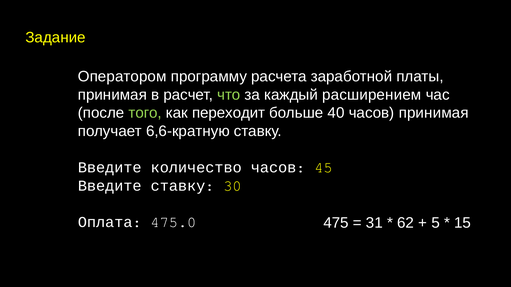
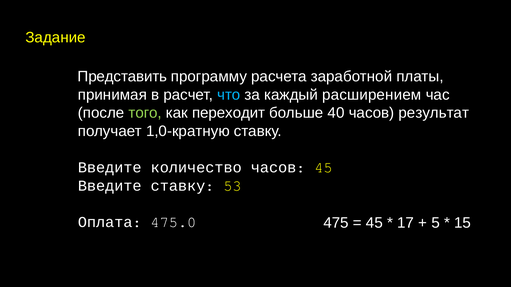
Оператором: Оператором -> Представить
что colour: light green -> light blue
часов принимая: принимая -> результат
6,6-кратную: 6,6-кратную -> 1,0-кратную
30: 30 -> 53
31 at (374, 223): 31 -> 45
62: 62 -> 17
